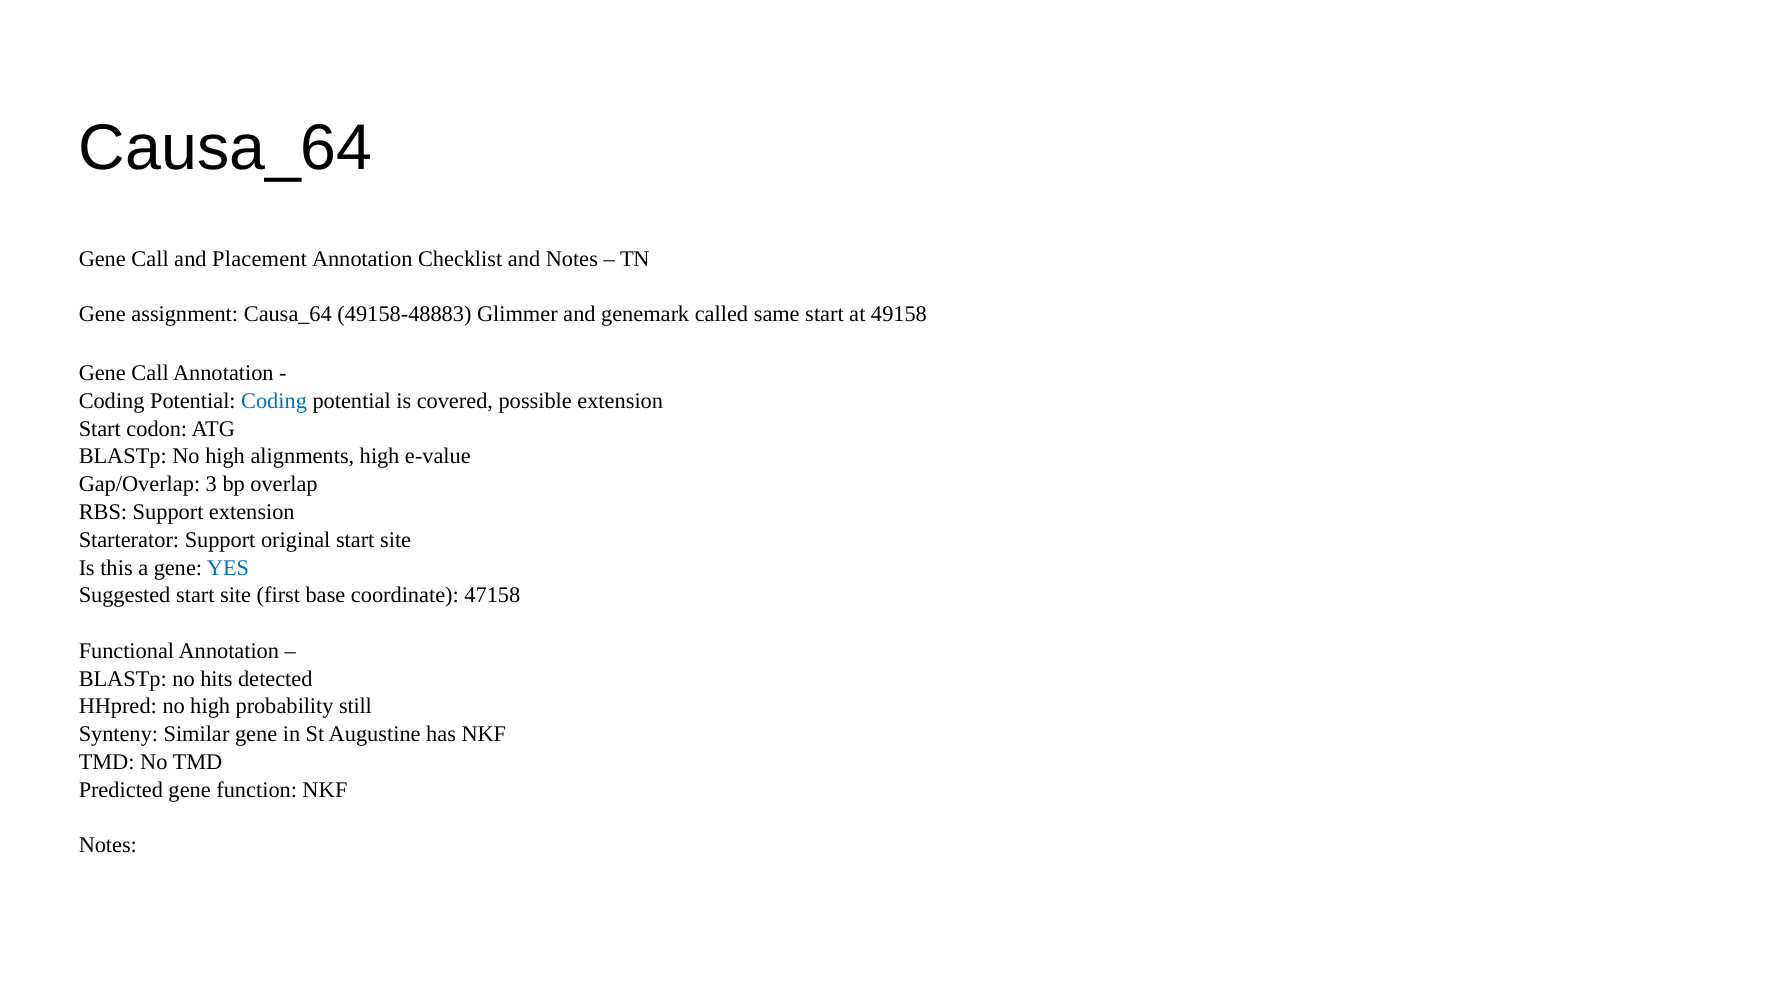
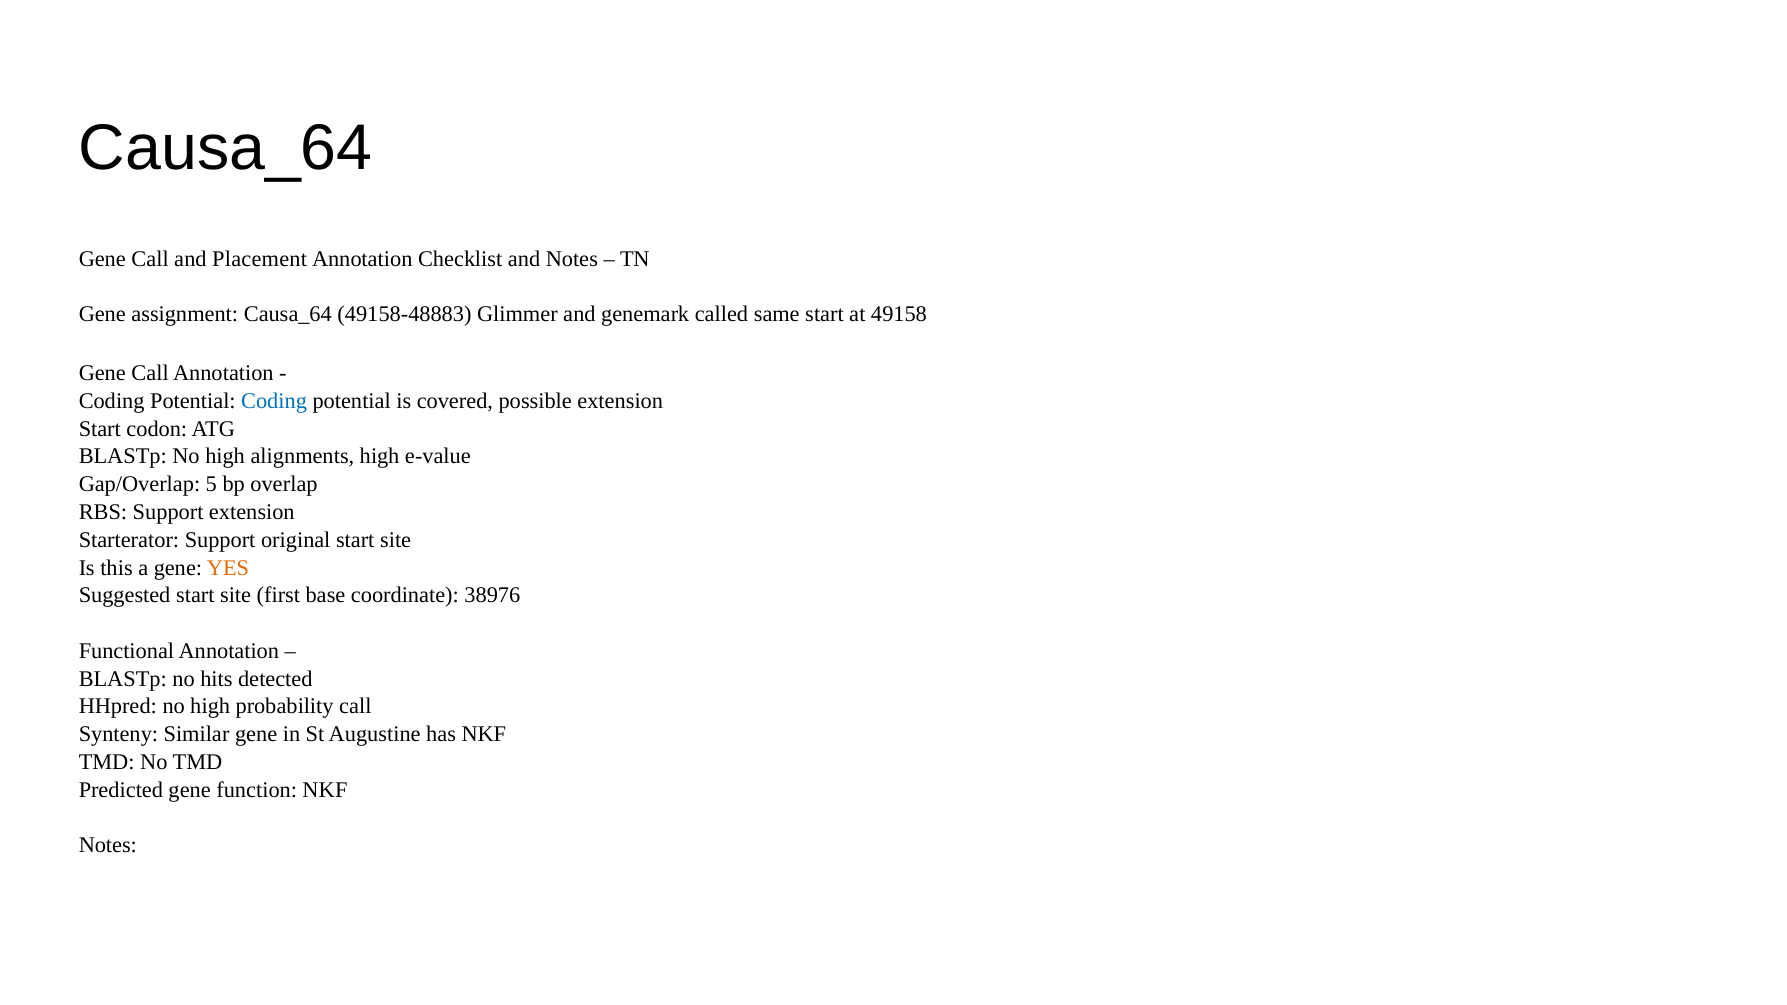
3: 3 -> 5
YES colour: blue -> orange
47158: 47158 -> 38976
probability still: still -> call
